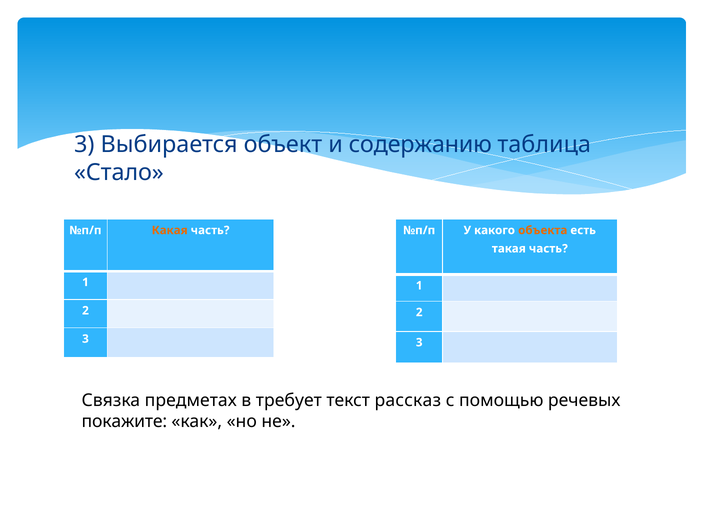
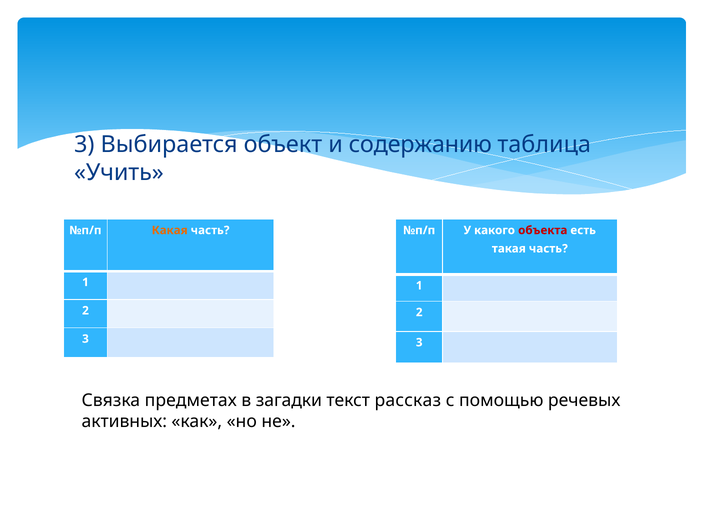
Стало: Стало -> Учить
объекта colour: orange -> red
требует: требует -> загадки
покажите: покажите -> активных
